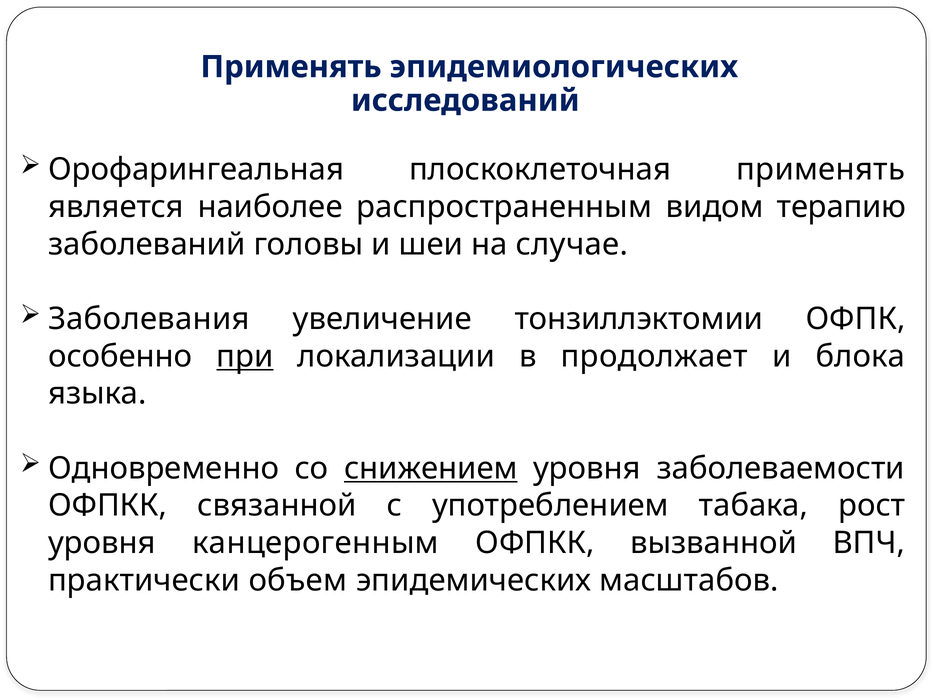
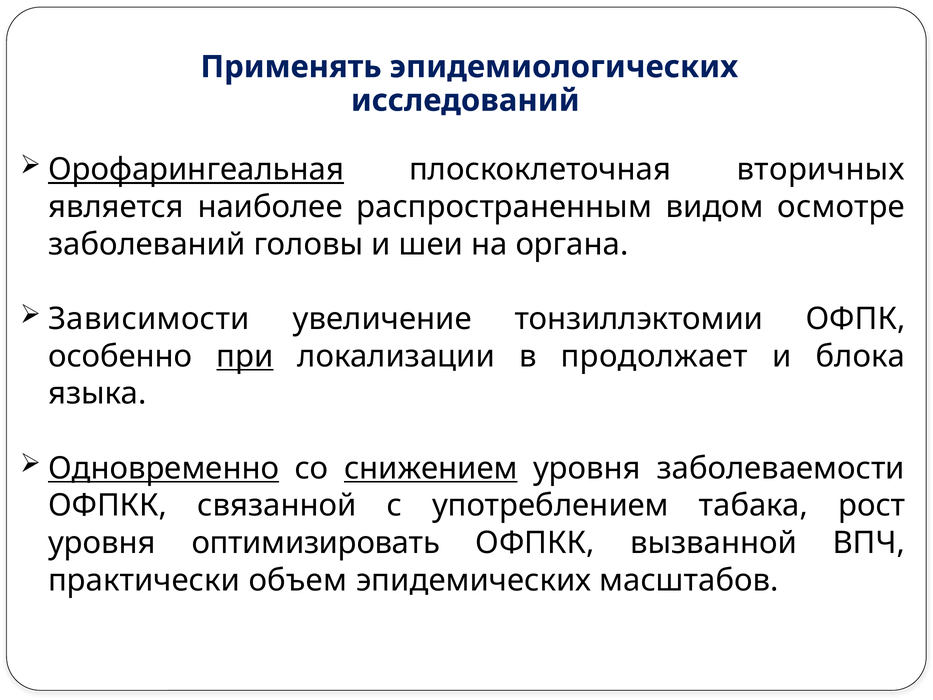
Орофарингеальная underline: none -> present
плоскоклеточная применять: применять -> вторичных
терапию: терапию -> осмотре
случае: случае -> органа
Заболевания: Заболевания -> Зависимости
Одновременно underline: none -> present
канцерогенным: канцерогенным -> оптимизировать
